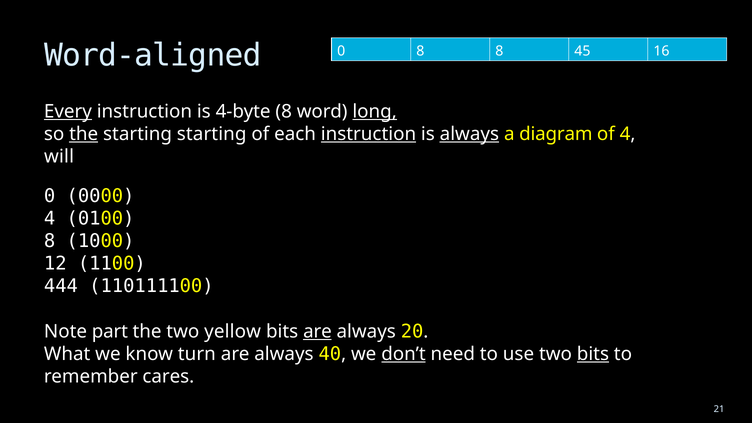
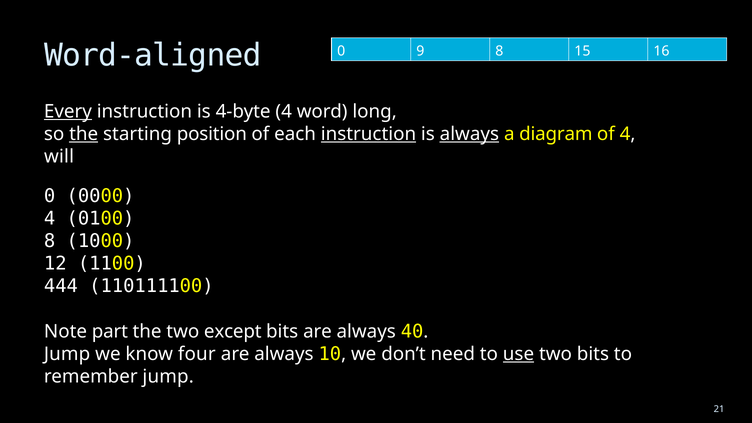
0 8: 8 -> 9
45: 45 -> 15
4-byte 8: 8 -> 4
long underline: present -> none
starting starting: starting -> position
yellow: yellow -> except
are at (317, 331) underline: present -> none
20: 20 -> 40
What at (67, 354): What -> Jump
turn: turn -> four
40: 40 -> 10
don’t underline: present -> none
use underline: none -> present
bits at (593, 354) underline: present -> none
remember cares: cares -> jump
